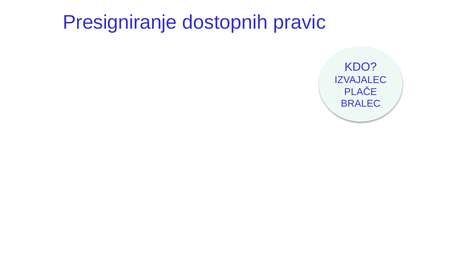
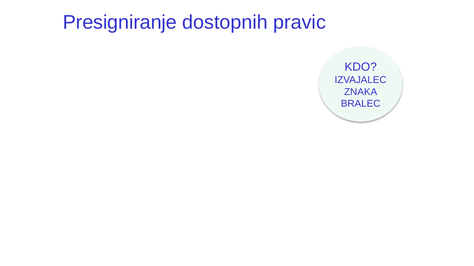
PLAČE: PLAČE -> ZNAKA
